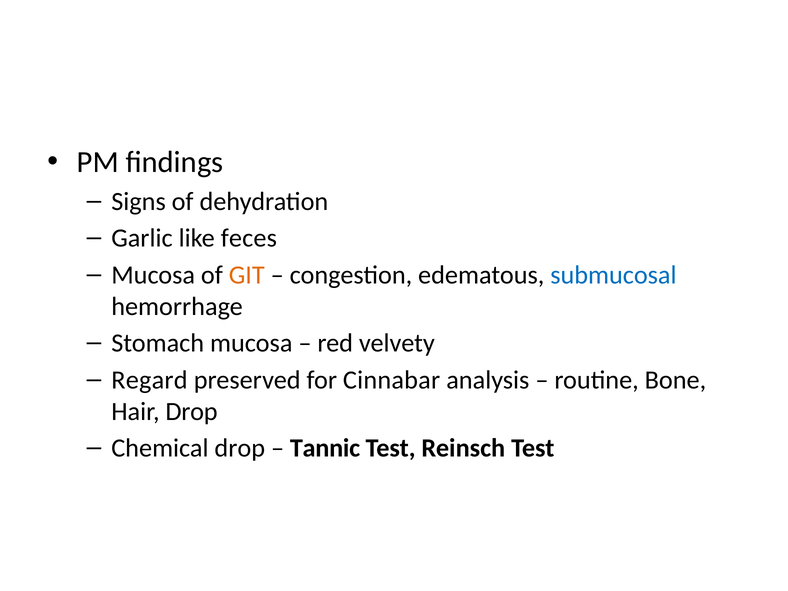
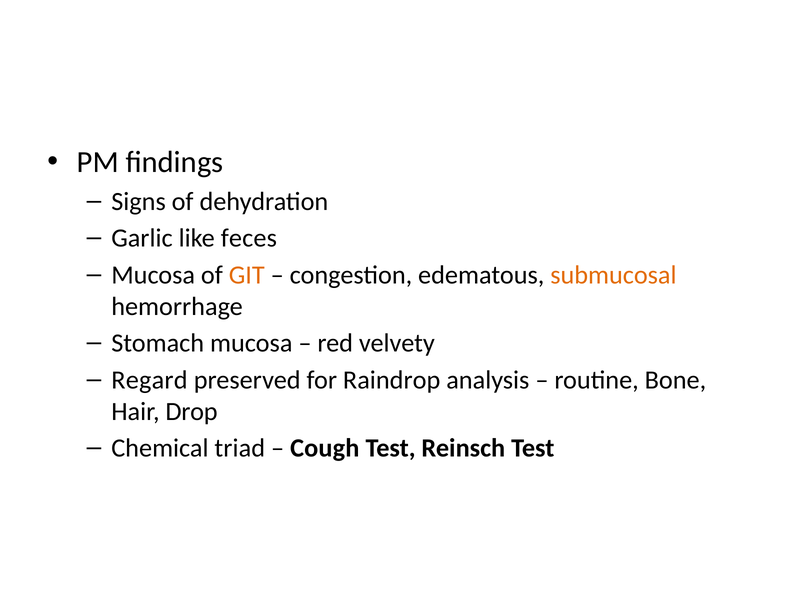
submucosal colour: blue -> orange
Cinnabar: Cinnabar -> Raindrop
Chemical drop: drop -> triad
Tannic: Tannic -> Cough
